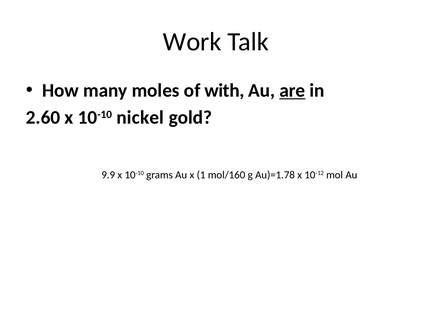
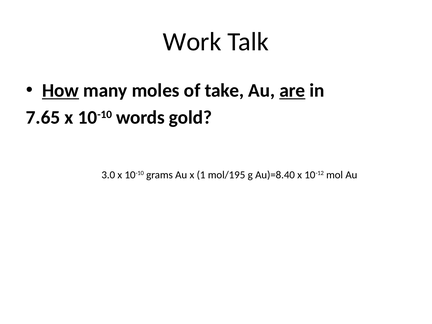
How underline: none -> present
with: with -> take
2.60: 2.60 -> 7.65
nickel: nickel -> words
9.9: 9.9 -> 3.0
mol/160: mol/160 -> mol/195
Au)=1.78: Au)=1.78 -> Au)=8.40
